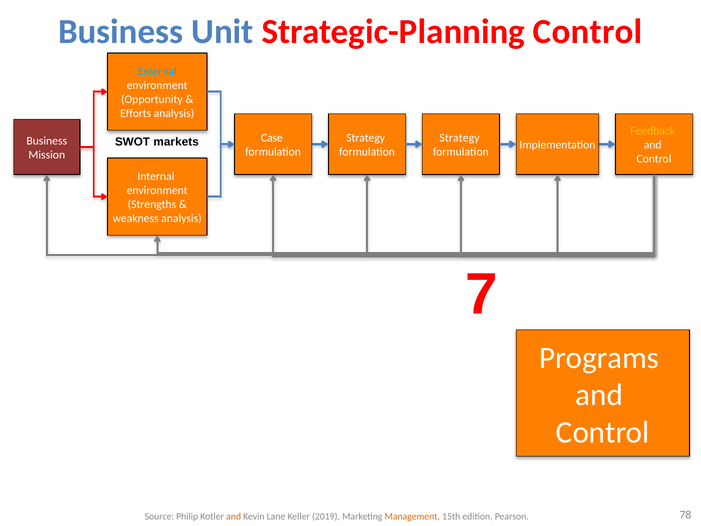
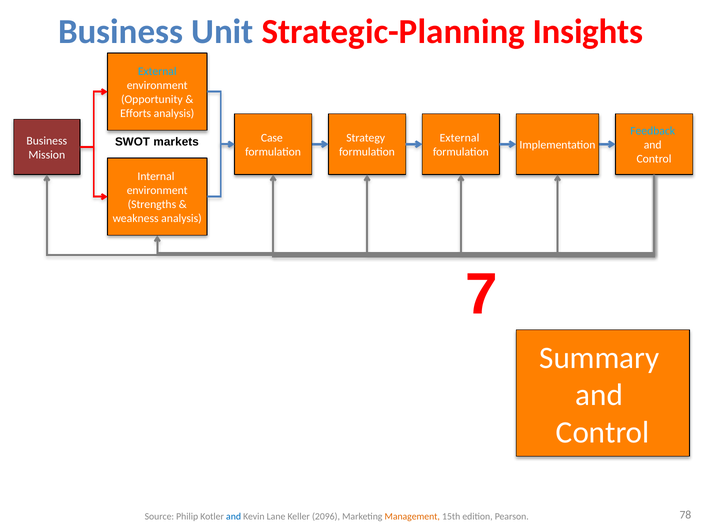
Strategic-Planning Control: Control -> Insights
Feedback colour: yellow -> light blue
Strategy at (460, 138): Strategy -> External
Programs: Programs -> Summary
and at (234, 516) colour: orange -> blue
2019: 2019 -> 2096
